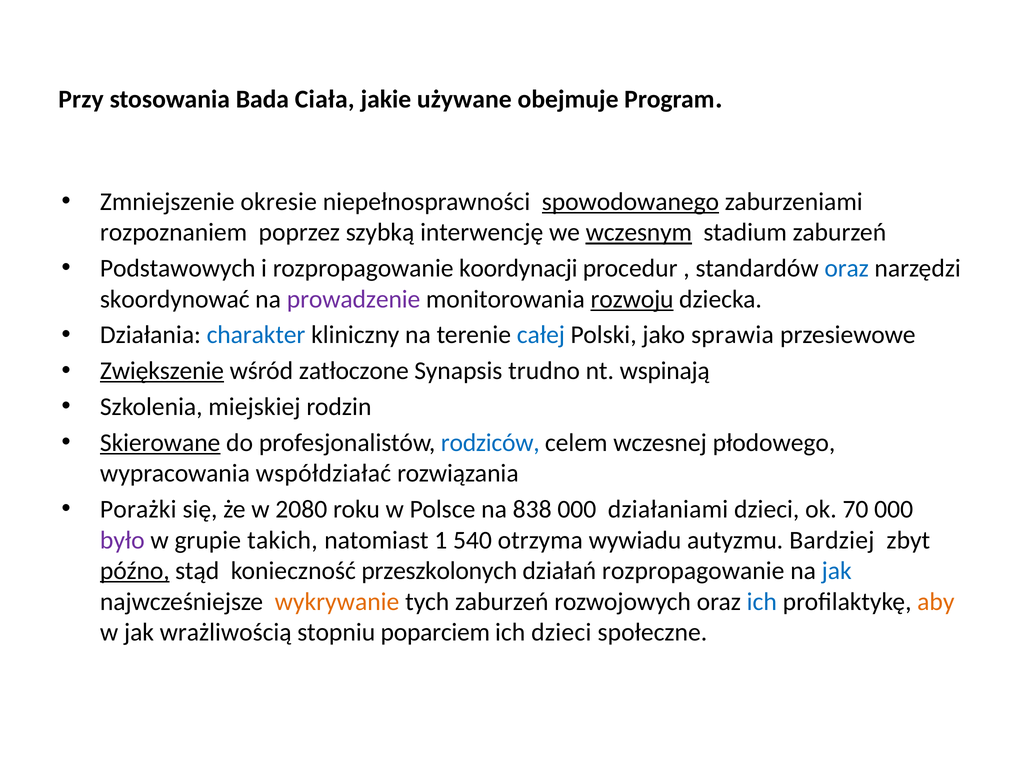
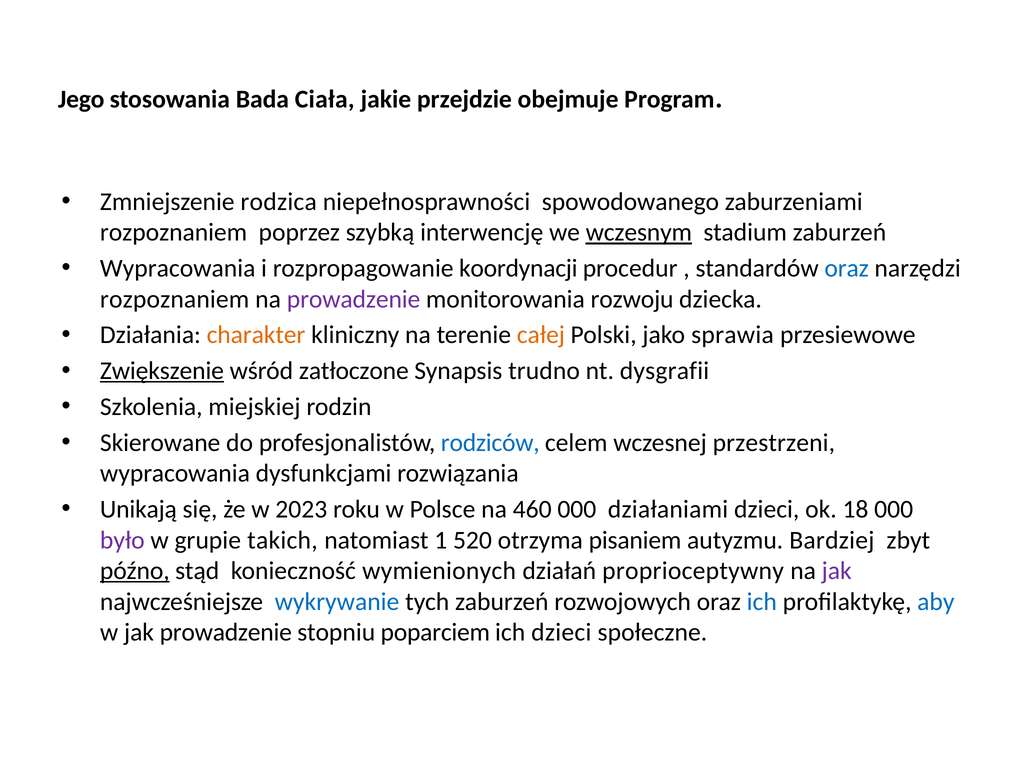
Przy: Przy -> Jego
używane: używane -> przejdzie
okresie: okresie -> rodzica
spowodowanego underline: present -> none
Podstawowych at (178, 268): Podstawowych -> Wypracowania
skoordynować at (175, 299): skoordynować -> rozpoznaniem
rozwoju underline: present -> none
charakter colour: blue -> orange
całej colour: blue -> orange
wspinają: wspinają -> dysgrafii
Skierowane underline: present -> none
płodowego: płodowego -> przestrzeni
współdziałać: współdziałać -> dysfunkcjami
Porażki: Porażki -> Unikają
2080: 2080 -> 2023
838: 838 -> 460
70: 70 -> 18
540: 540 -> 520
wywiadu: wywiadu -> pisaniem
przeszkolonych: przeszkolonych -> wymienionych
działań rozpropagowanie: rozpropagowanie -> proprioceptywny
jak at (837, 571) colour: blue -> purple
wykrywanie colour: orange -> blue
aby colour: orange -> blue
jak wrażliwością: wrażliwością -> prowadzenie
